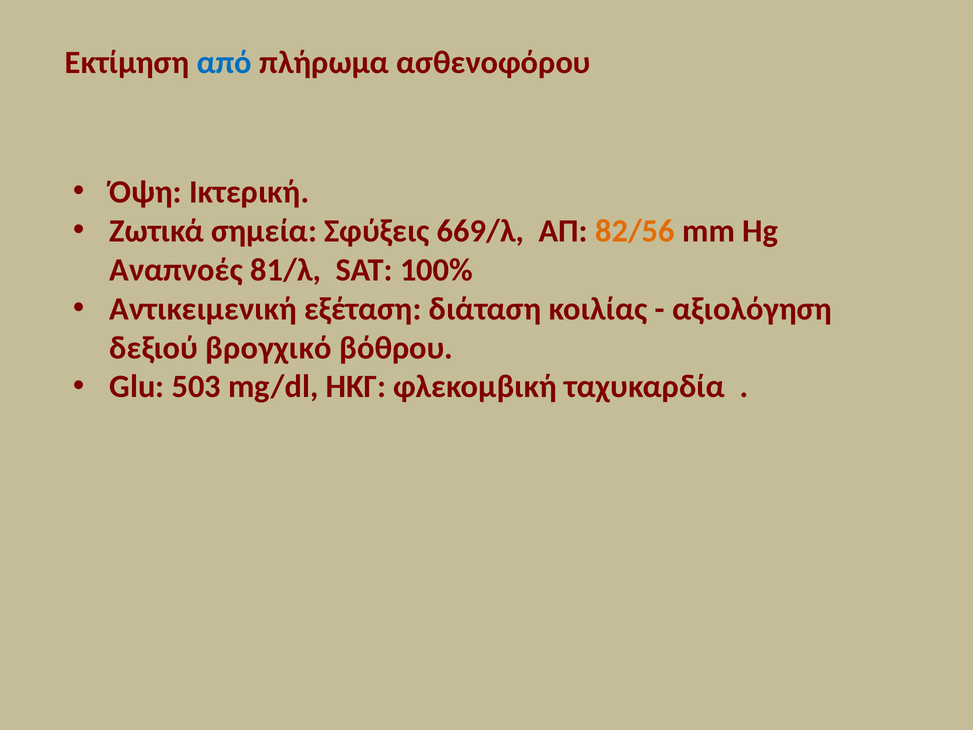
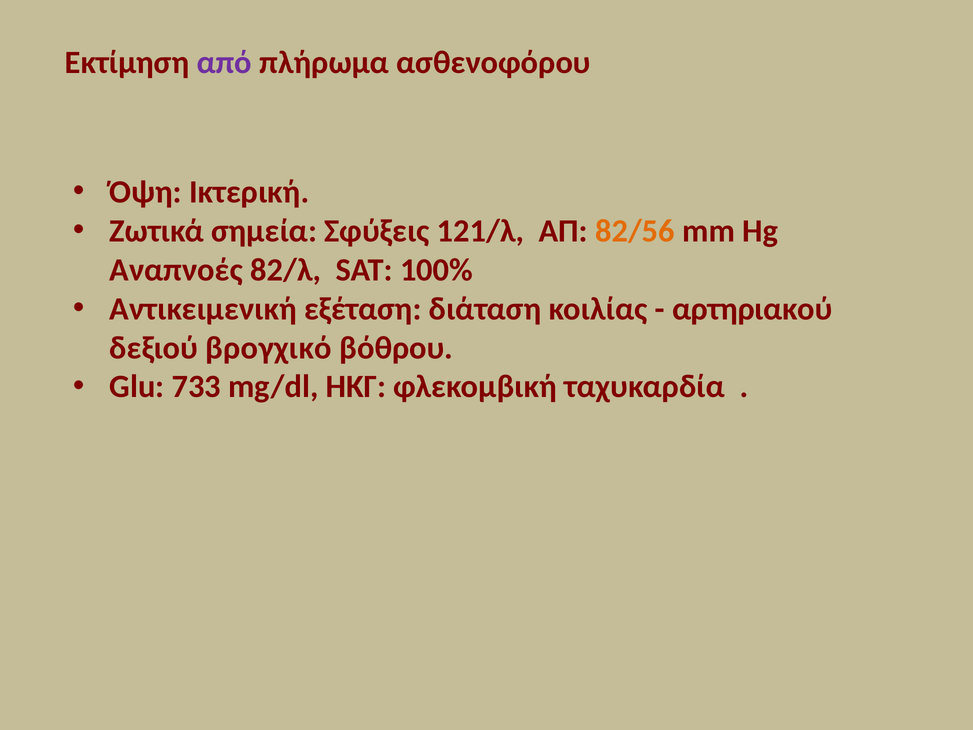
από colour: blue -> purple
669/λ: 669/λ -> 121/λ
81/λ: 81/λ -> 82/λ
αξιολόγηση: αξιολόγηση -> αρτηριακού
503: 503 -> 733
